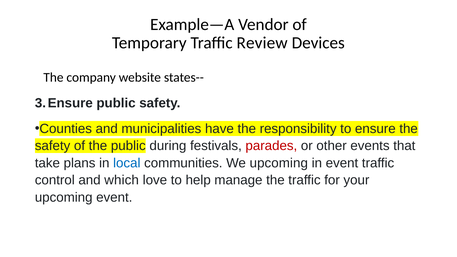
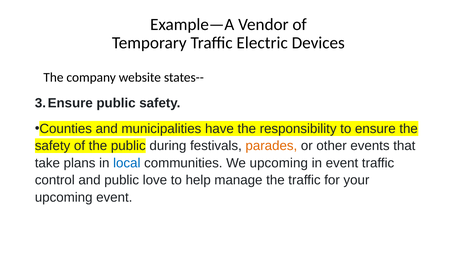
Review: Review -> Electric
parades colour: red -> orange
and which: which -> public
